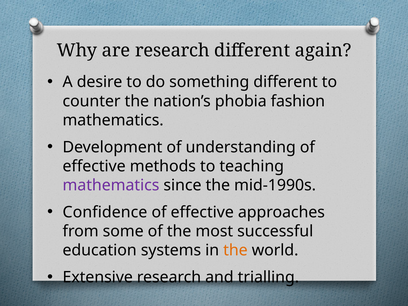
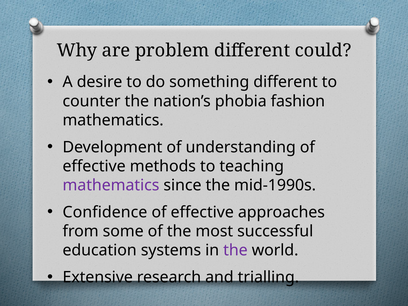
are research: research -> problem
again: again -> could
the at (235, 250) colour: orange -> purple
